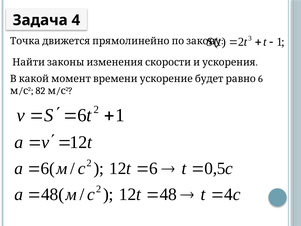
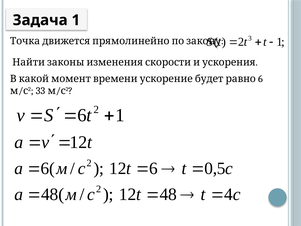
Задача 4: 4 -> 1
82: 82 -> 33
